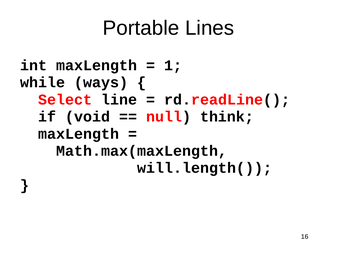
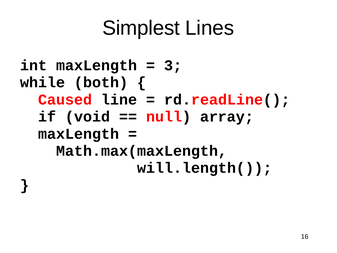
Portable: Portable -> Simplest
1: 1 -> 3
ways: ways -> both
Select: Select -> Caused
think: think -> array
